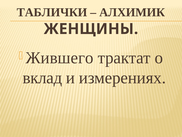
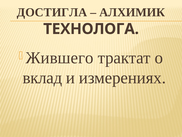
ТАБЛИЧКИ: ТАБЛИЧКИ -> ДОСТИГЛА
ЖЕНЩИНЫ: ЖЕНЩИНЫ -> ТЕХНОЛОГА
